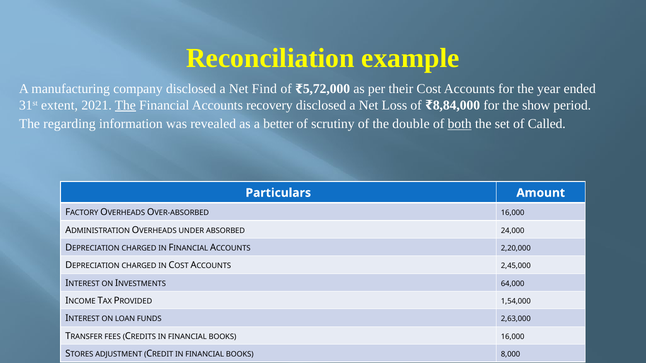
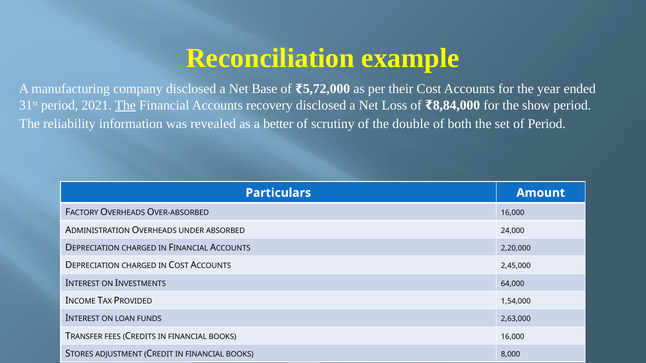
Find: Find -> Base
31st extent: extent -> period
regarding: regarding -> reliability
both underline: present -> none
of Called: Called -> Period
